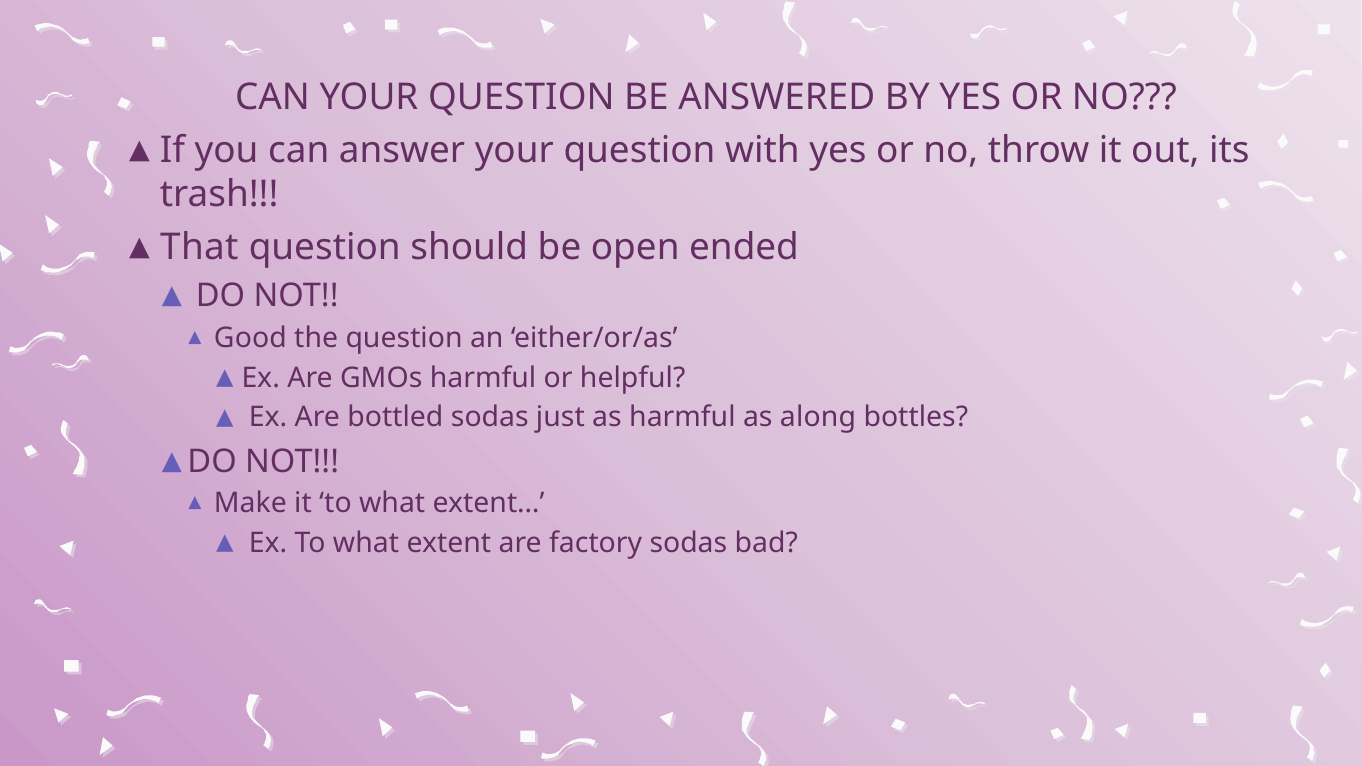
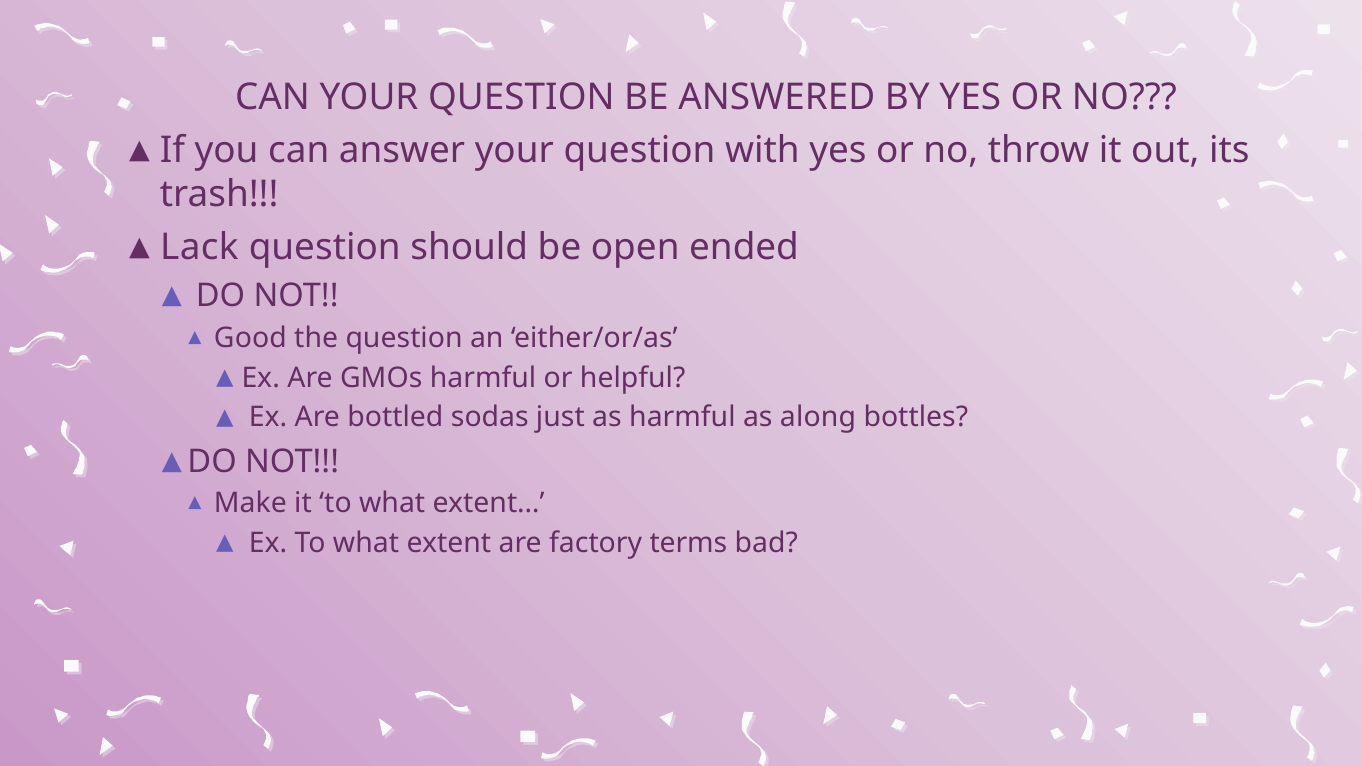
That: That -> Lack
factory sodas: sodas -> terms
